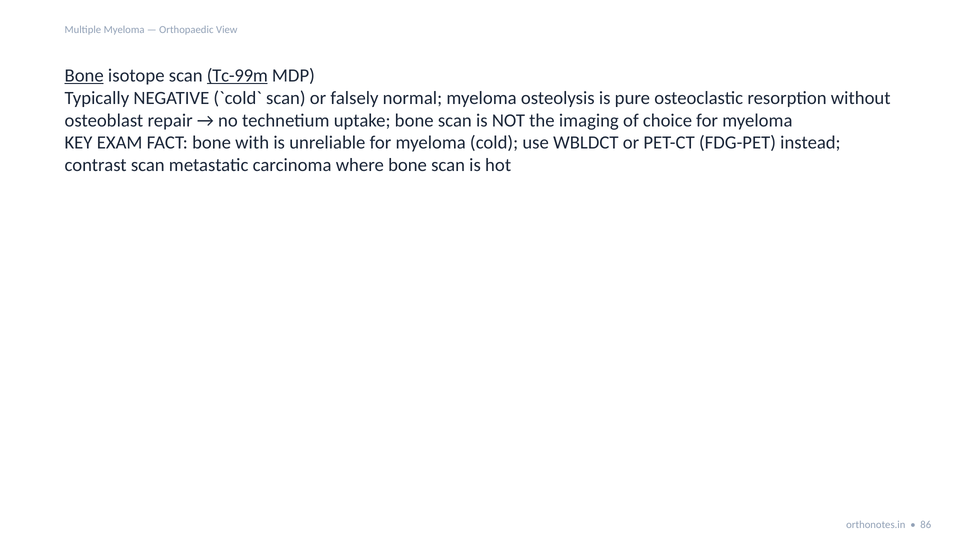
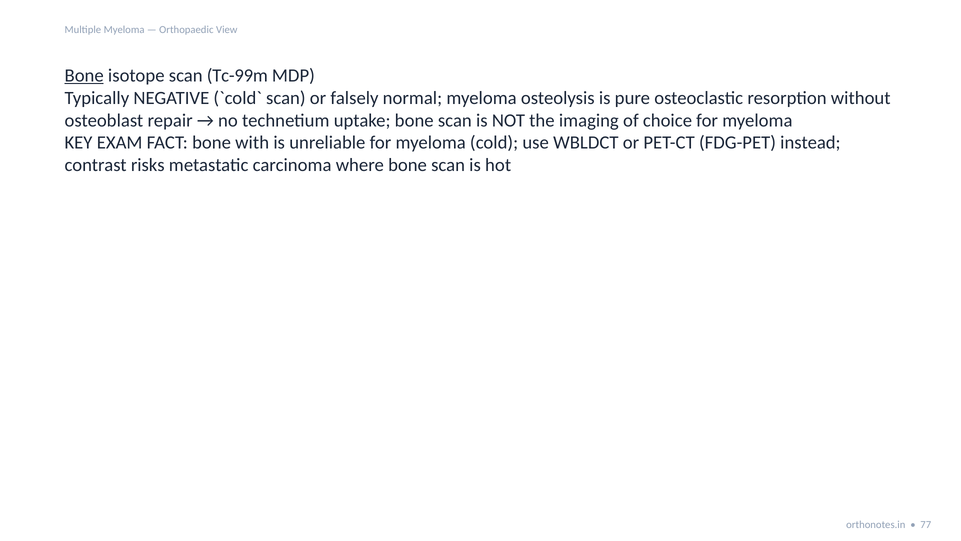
Tc-99m underline: present -> none
contrast scan: scan -> risks
86: 86 -> 77
